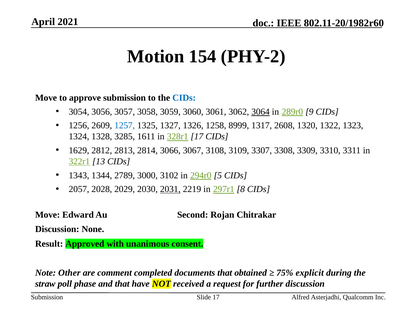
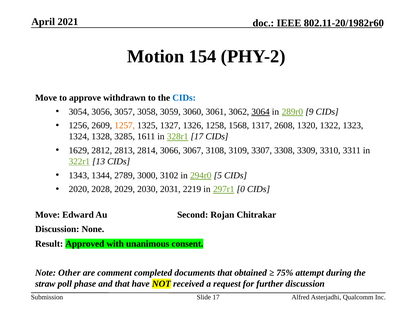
approve submission: submission -> withdrawn
1257 colour: blue -> orange
8999: 8999 -> 1568
2057: 2057 -> 2020
2031 underline: present -> none
8: 8 -> 0
explicit: explicit -> attempt
